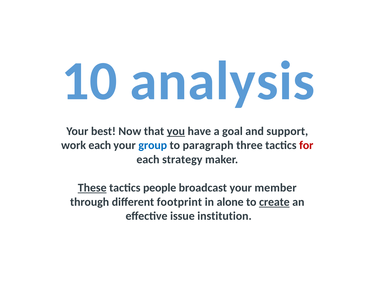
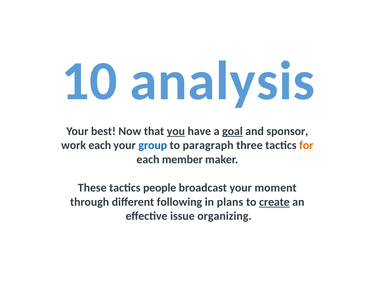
goal underline: none -> present
support: support -> sponsor
for colour: red -> orange
strategy: strategy -> member
These underline: present -> none
member: member -> moment
footprint: footprint -> following
alone: alone -> plans
institution: institution -> organizing
